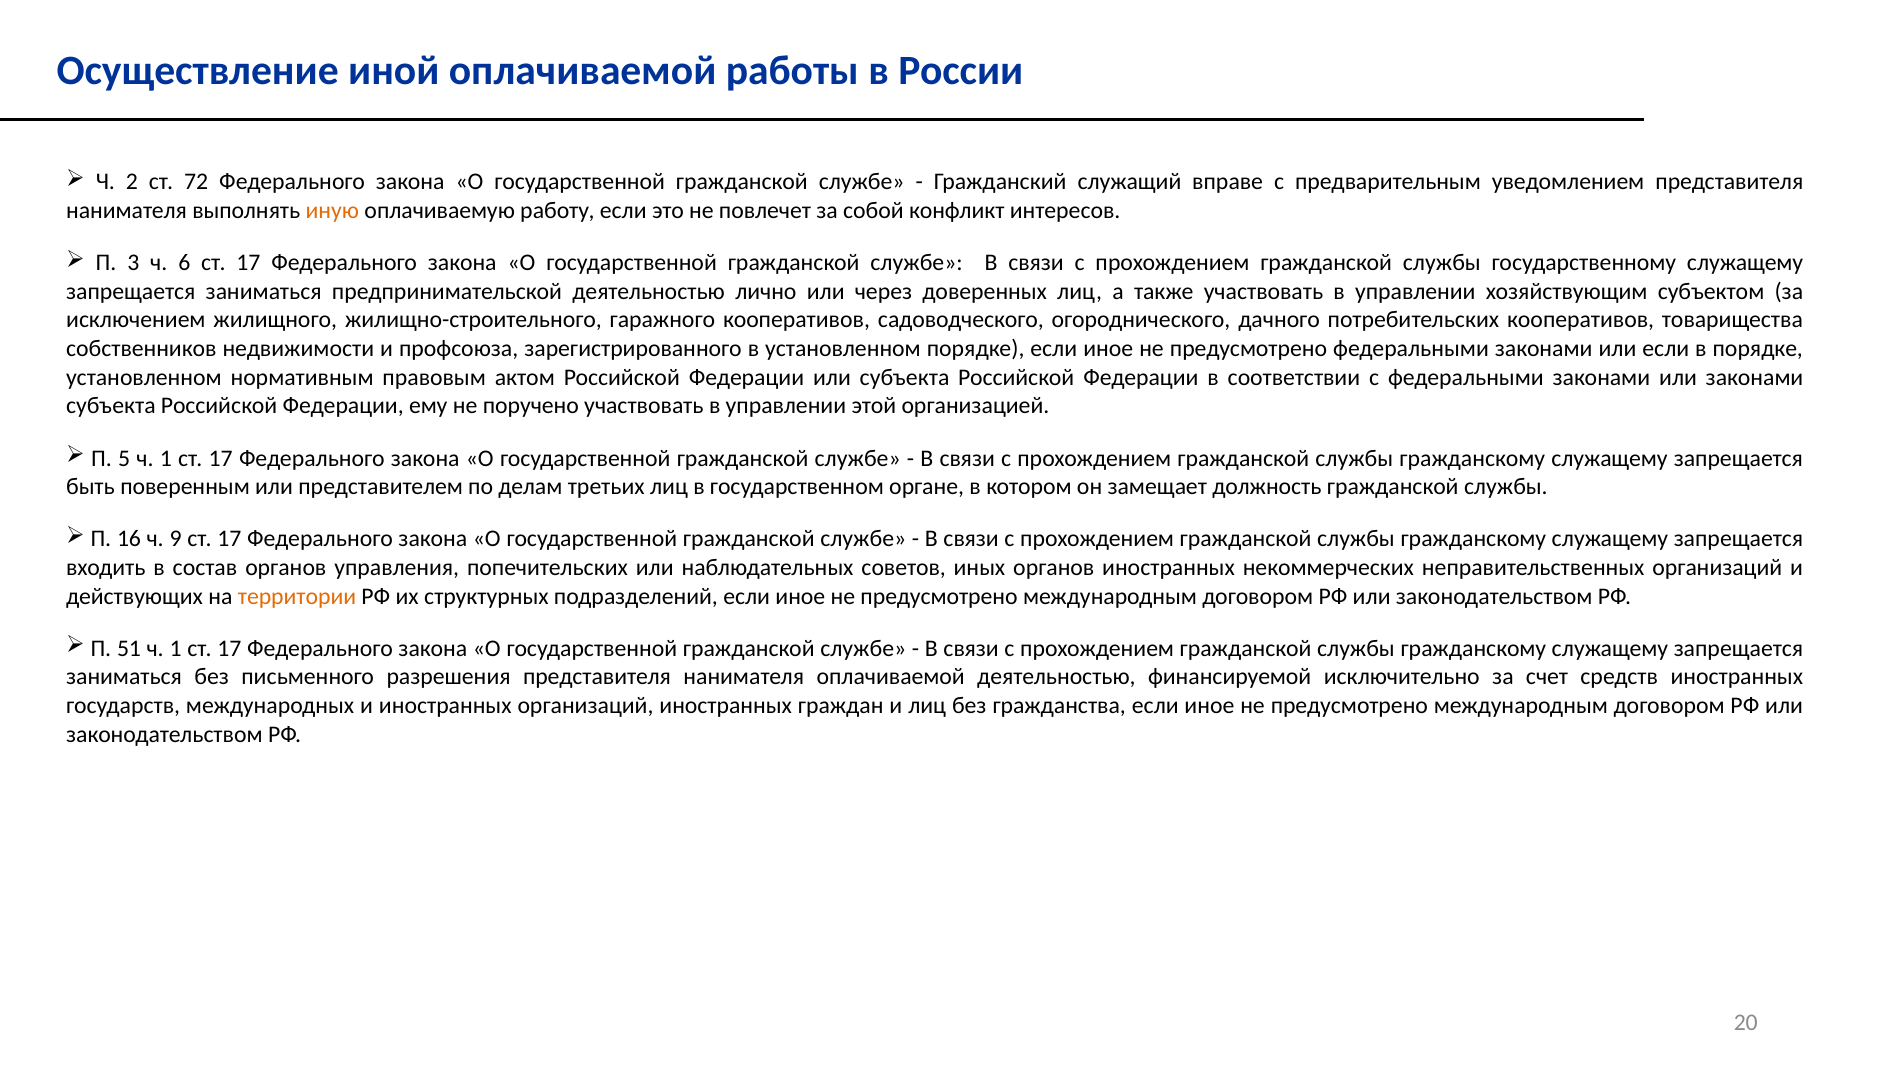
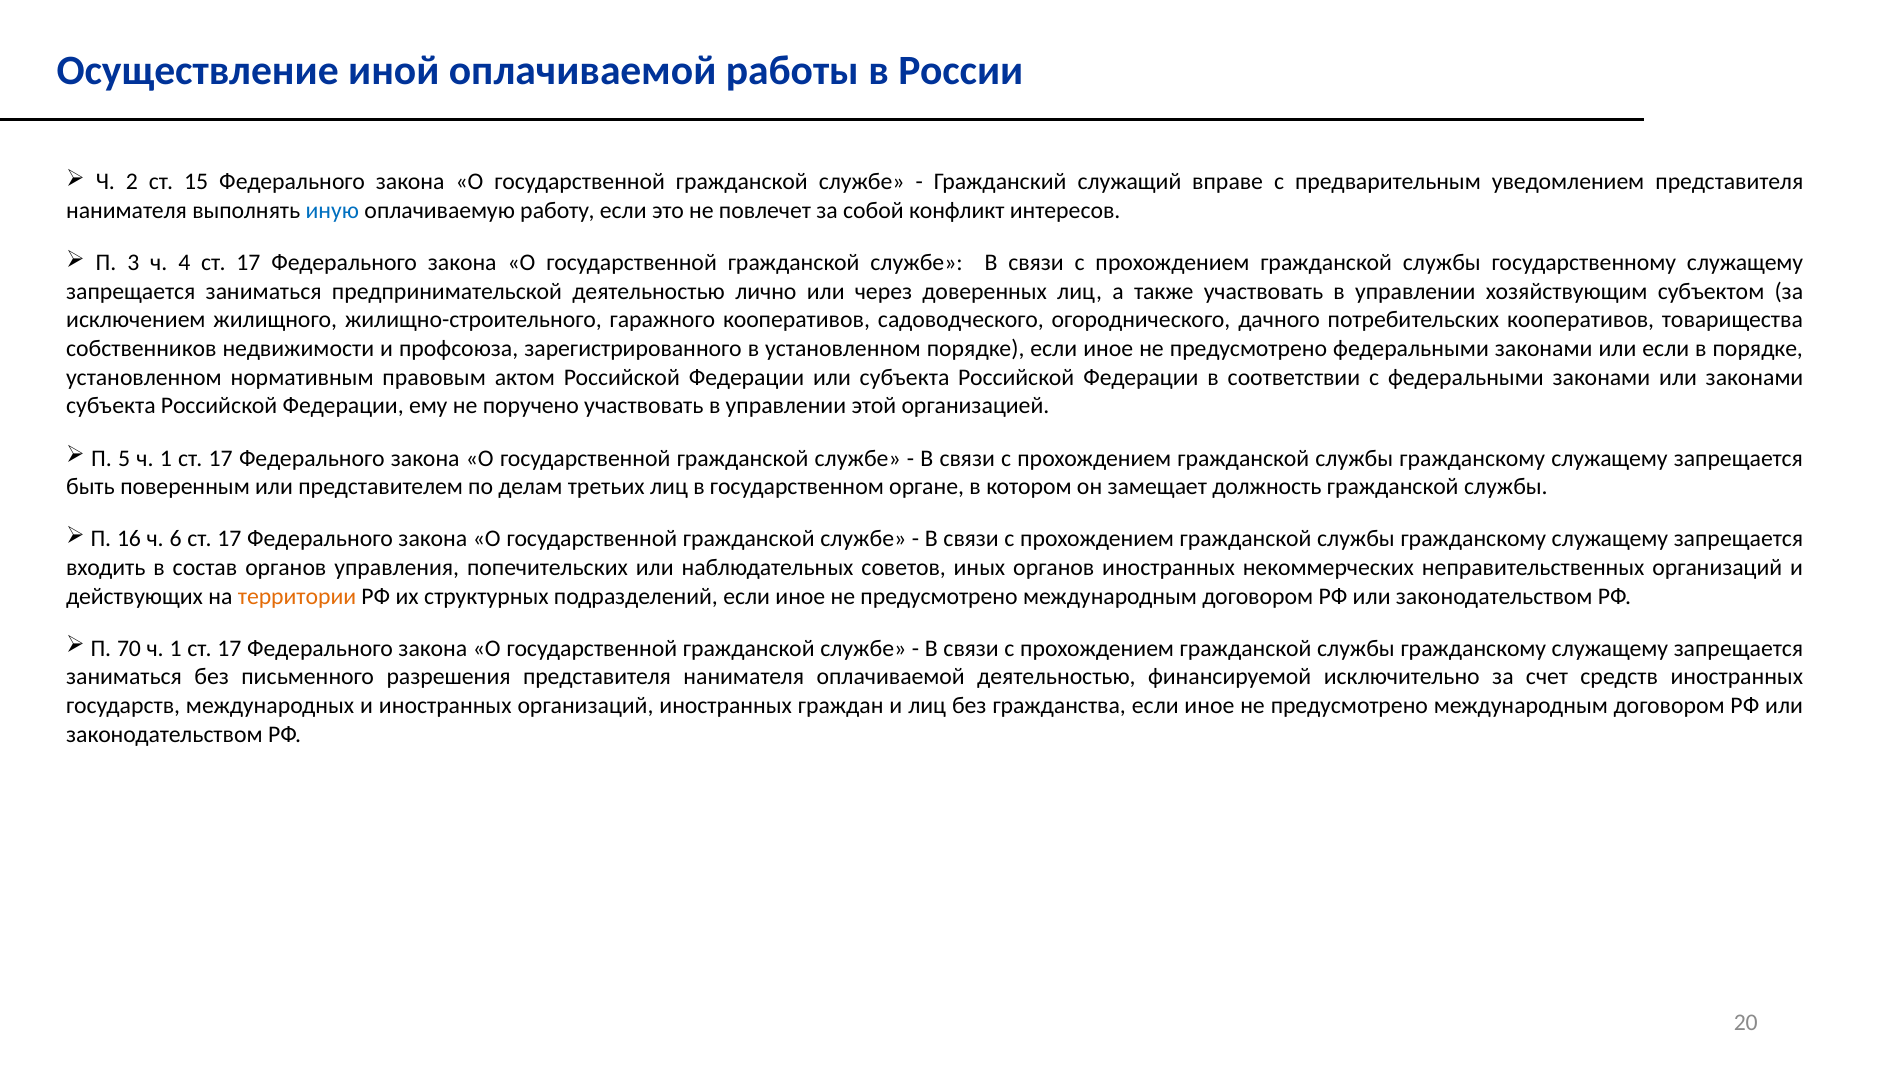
72: 72 -> 15
иную colour: orange -> blue
6: 6 -> 4
9: 9 -> 6
51: 51 -> 70
